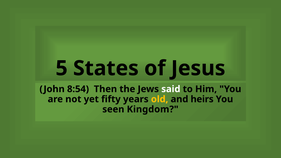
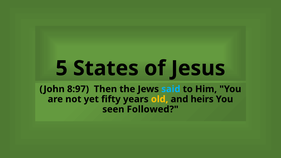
8:54: 8:54 -> 8:97
said colour: white -> light blue
Kingdom: Kingdom -> Followed
